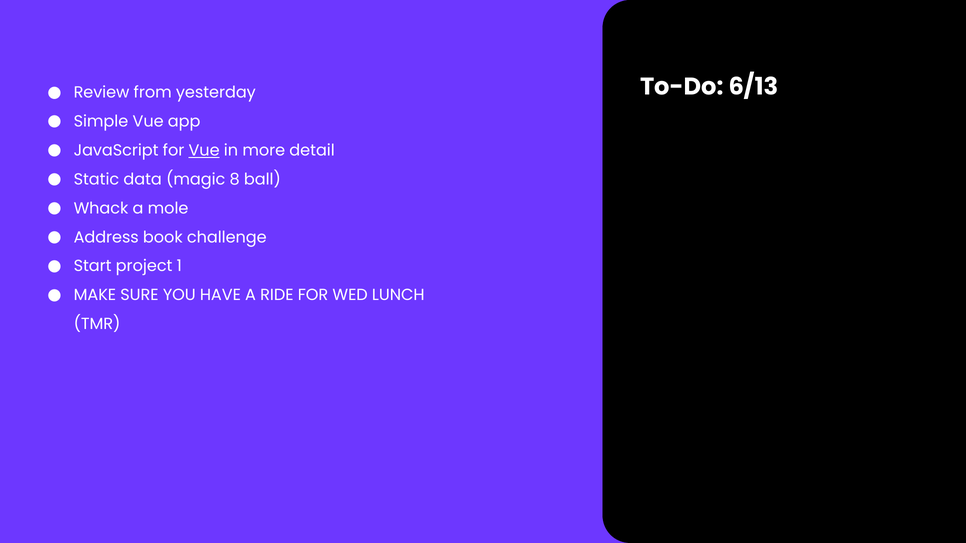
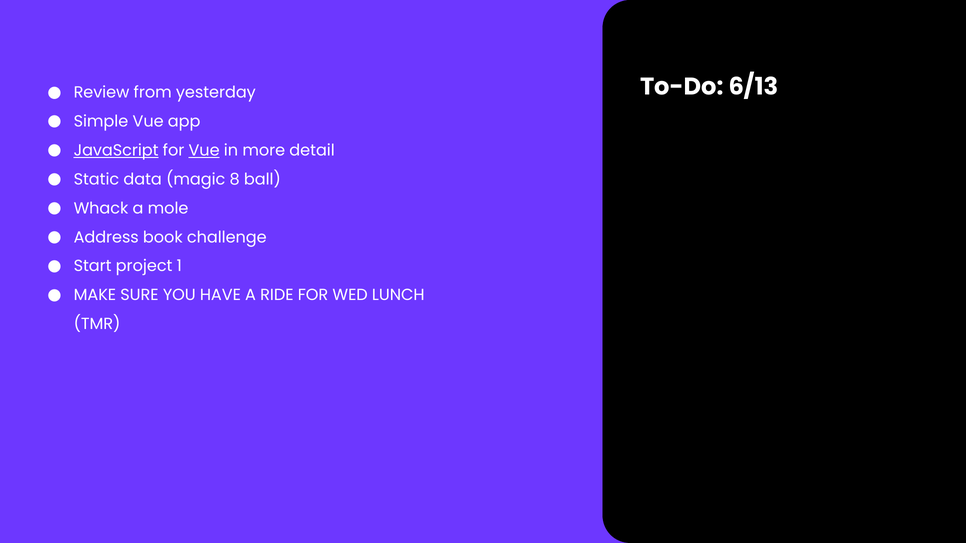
JavaScript underline: none -> present
